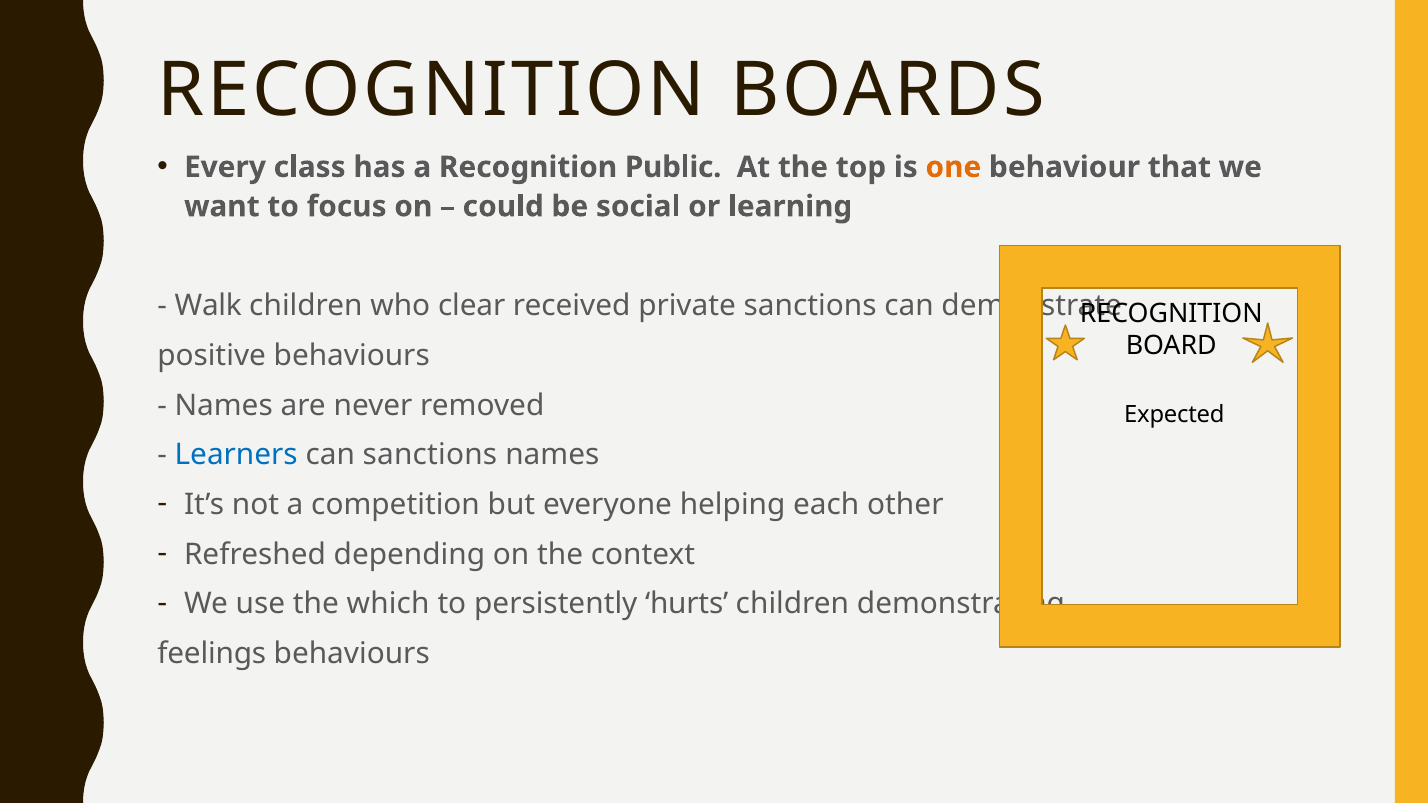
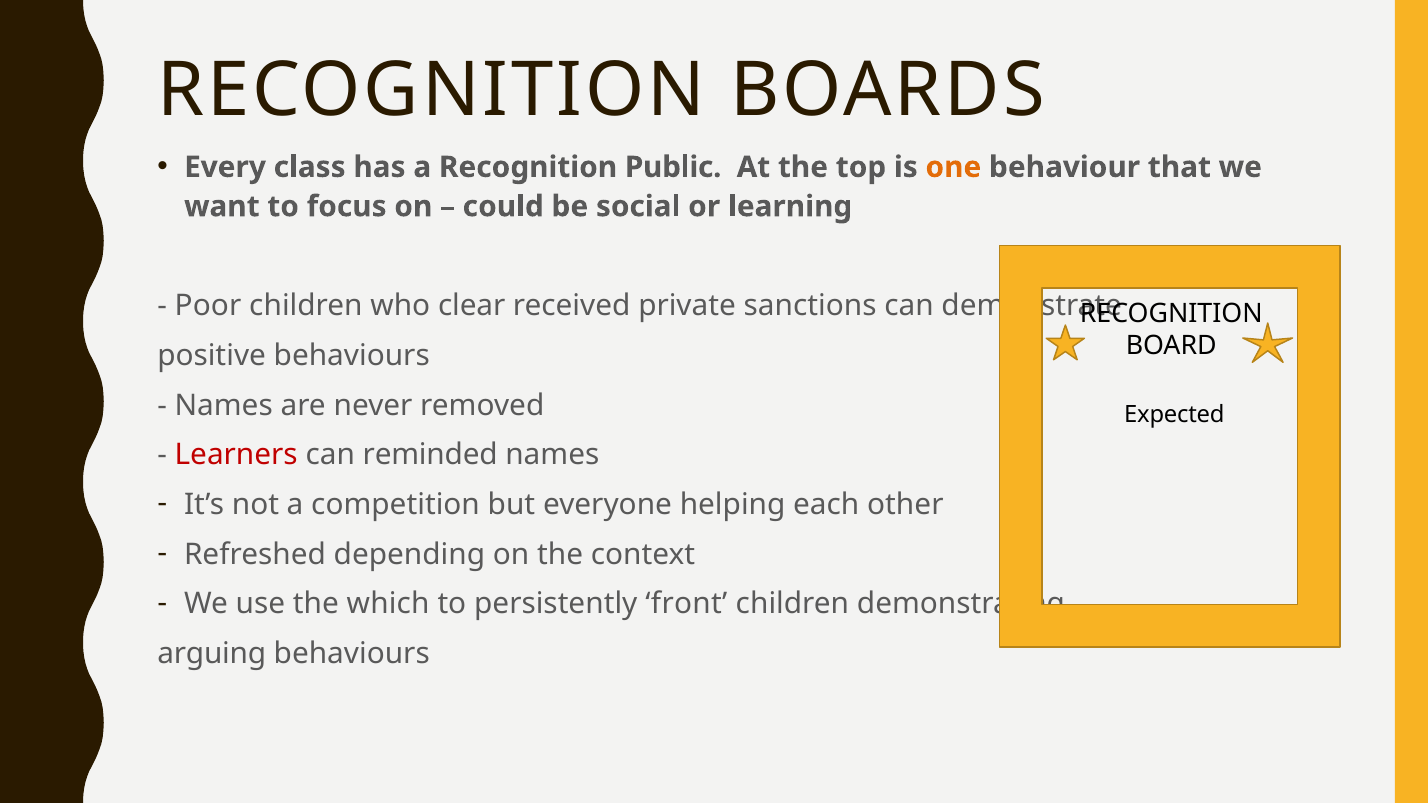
Walk: Walk -> Poor
Learners colour: blue -> red
can sanctions: sanctions -> reminded
hurts: hurts -> front
feelings: feelings -> arguing
